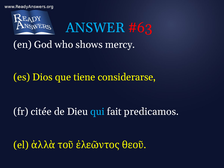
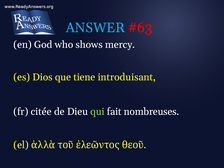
considerarse: considerarse -> introduisant
qui colour: light blue -> light green
predicamos: predicamos -> nombreuses
